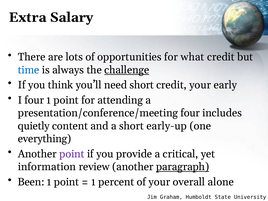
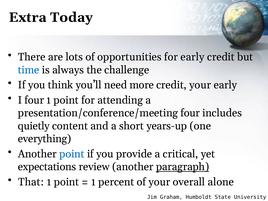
Salary: Salary -> Today
for what: what -> early
challenge underline: present -> none
need short: short -> more
early-up: early-up -> years-up
point at (72, 153) colour: purple -> blue
information: information -> expectations
Been: Been -> That
